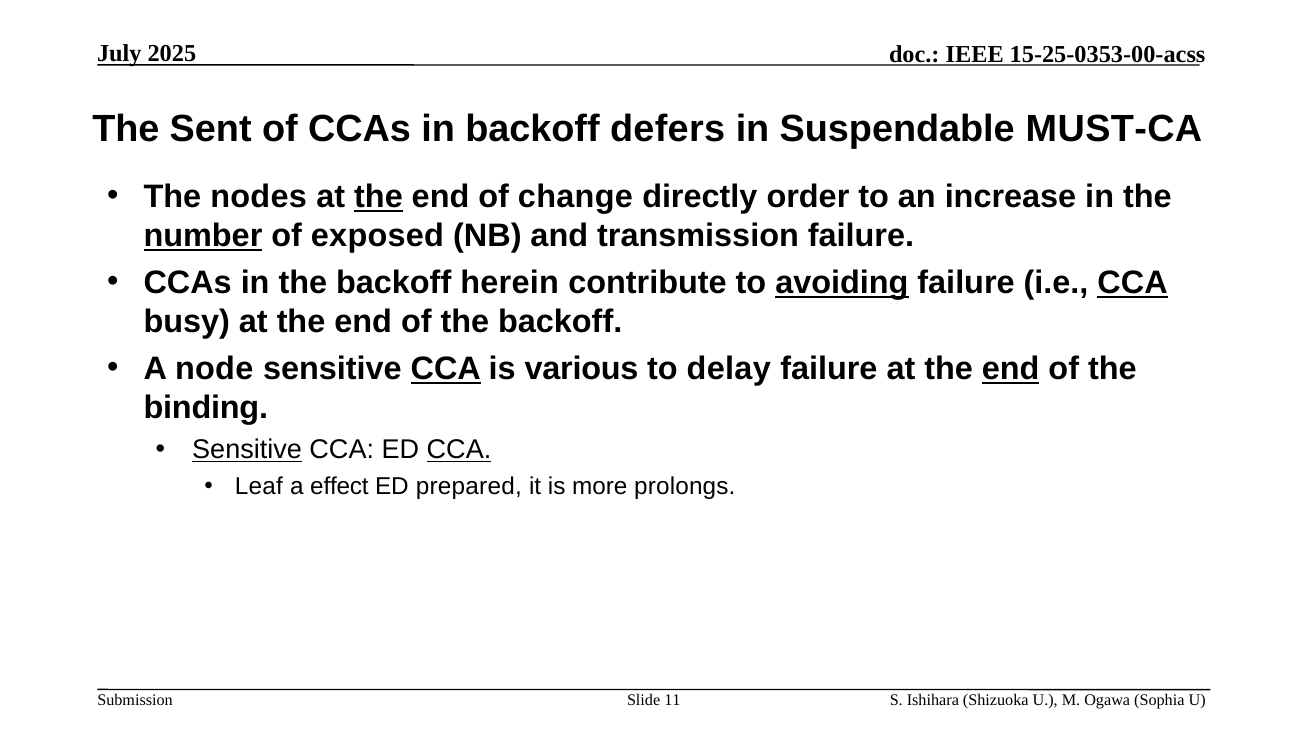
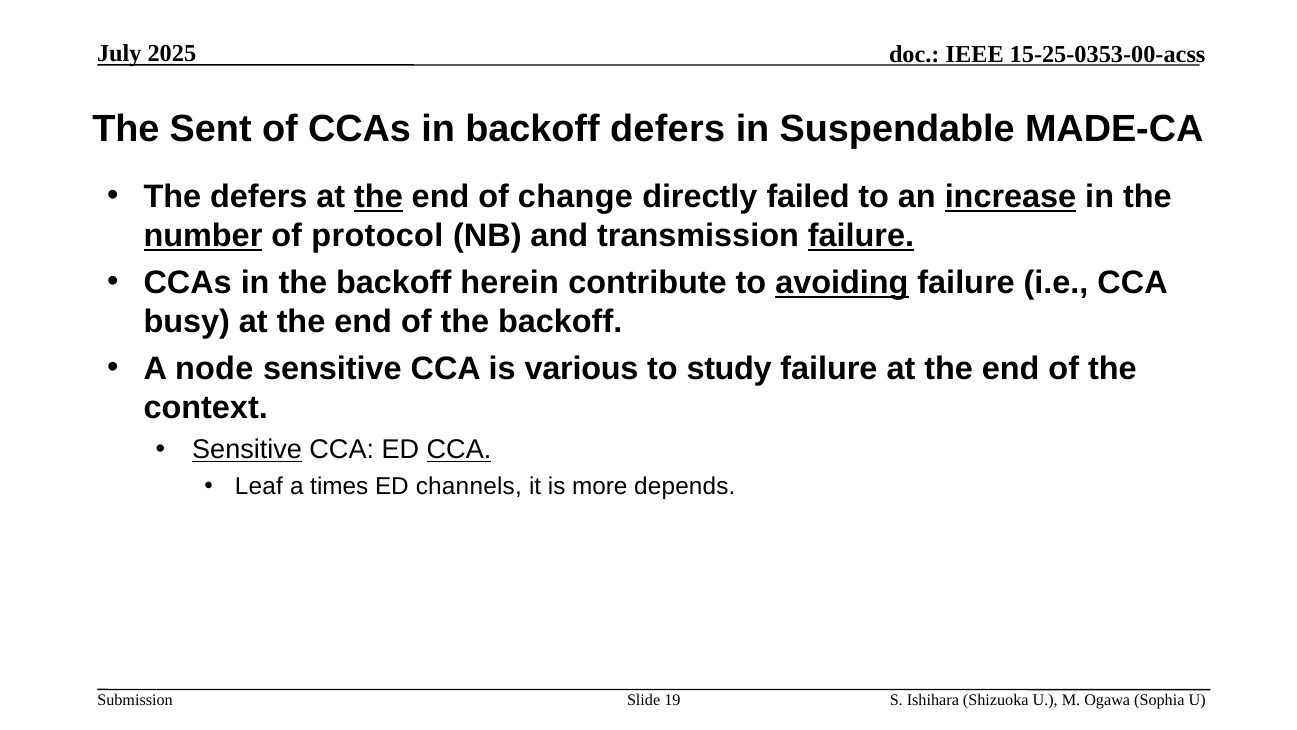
MUST-CA: MUST-CA -> MADE-CA
The nodes: nodes -> defers
order: order -> failed
increase underline: none -> present
exposed: exposed -> protocol
failure at (861, 236) underline: none -> present
CCA at (1133, 283) underline: present -> none
CCA at (446, 369) underline: present -> none
delay: delay -> study
end at (1011, 369) underline: present -> none
binding: binding -> context
effect: effect -> times
prepared: prepared -> channels
prolongs: prolongs -> depends
11: 11 -> 19
